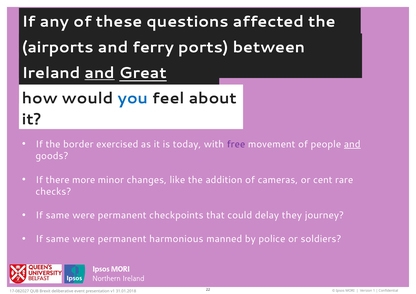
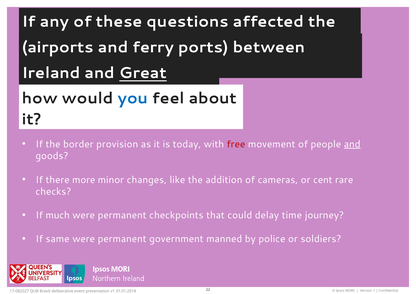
and at (100, 73) underline: present -> none
exercised: exercised -> provision
free colour: purple -> red
same at (58, 215): same -> much
they: they -> time
harmonious: harmonious -> government
